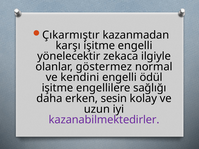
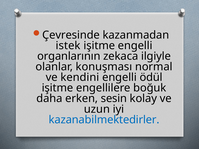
Çıkarmıştır: Çıkarmıştır -> Çevresinde
karşı: karşı -> istek
yönelecektir: yönelecektir -> organlarının
göstermez: göstermez -> konuşması
sağlığı: sağlığı -> boğuk
kazanabilmektedirler colour: purple -> blue
